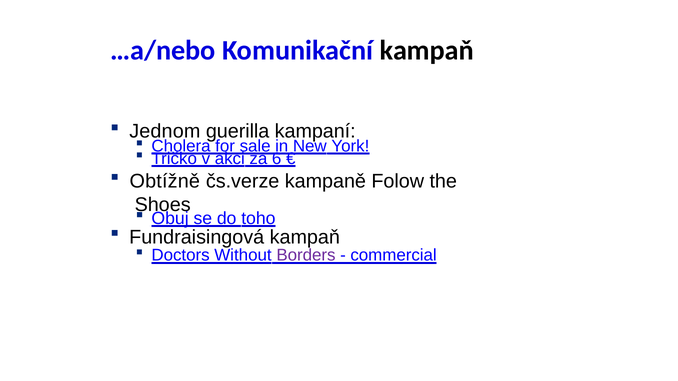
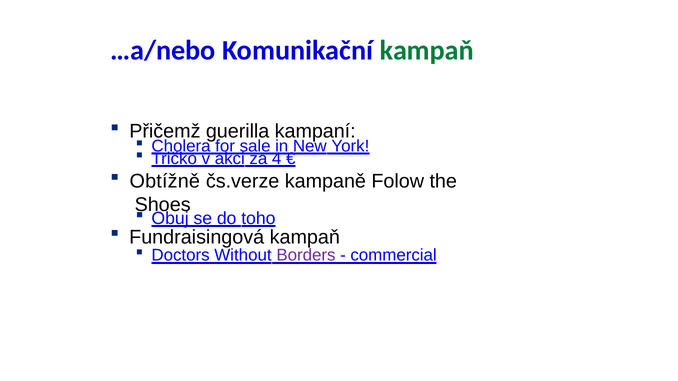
kampaň at (427, 50) colour: black -> green
Jednom: Jednom -> Přičemž
6: 6 -> 4
